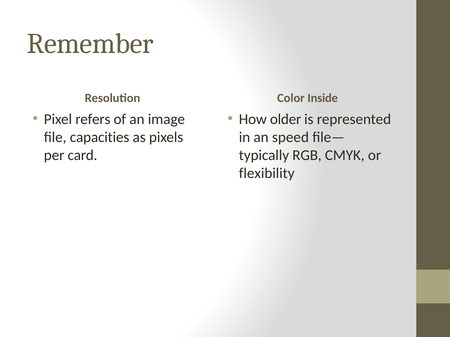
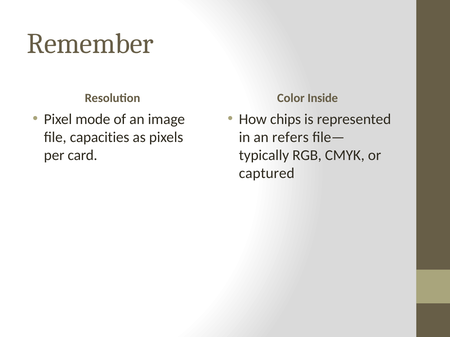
refers: refers -> mode
older: older -> chips
speed: speed -> refers
flexibility: flexibility -> captured
